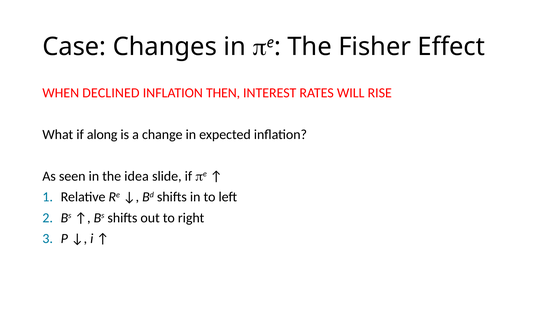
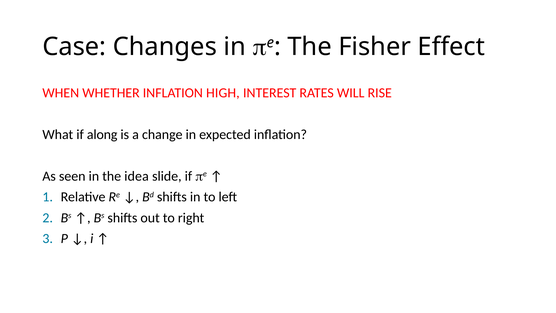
DECLINED: DECLINED -> WHETHER
THEN: THEN -> HIGH
